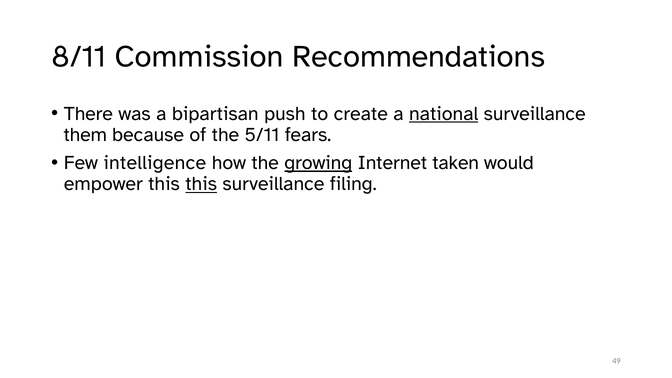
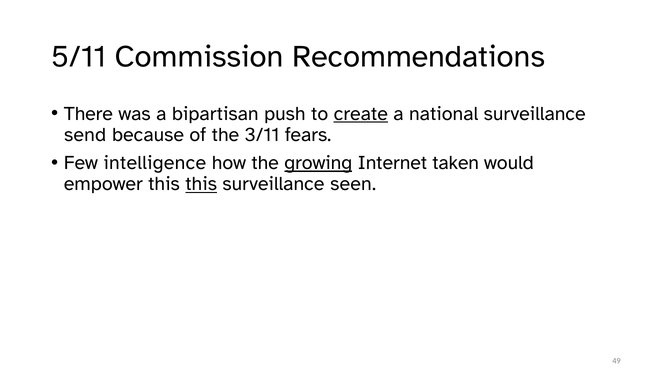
8/11: 8/11 -> 5/11
create underline: none -> present
national underline: present -> none
them: them -> send
5/11: 5/11 -> 3/11
filing: filing -> seen
